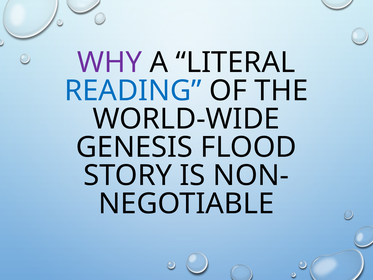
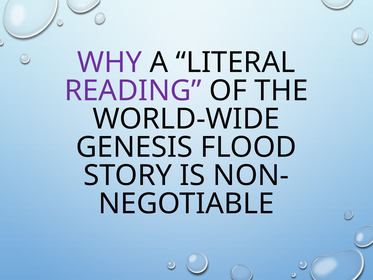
READING colour: blue -> purple
